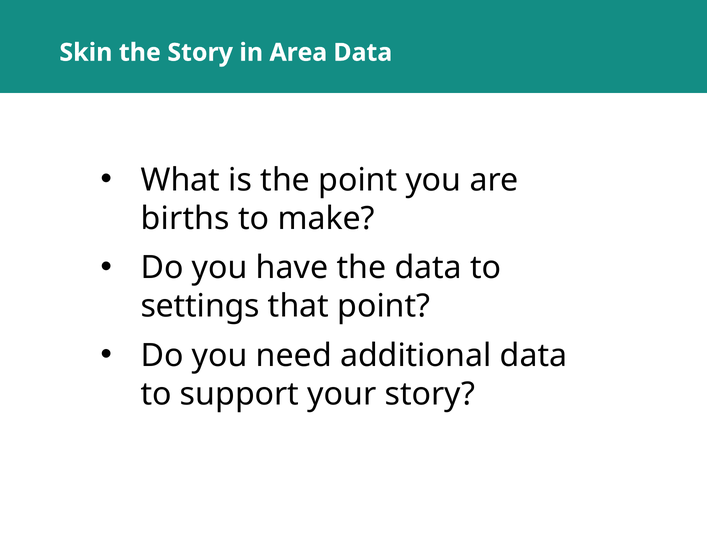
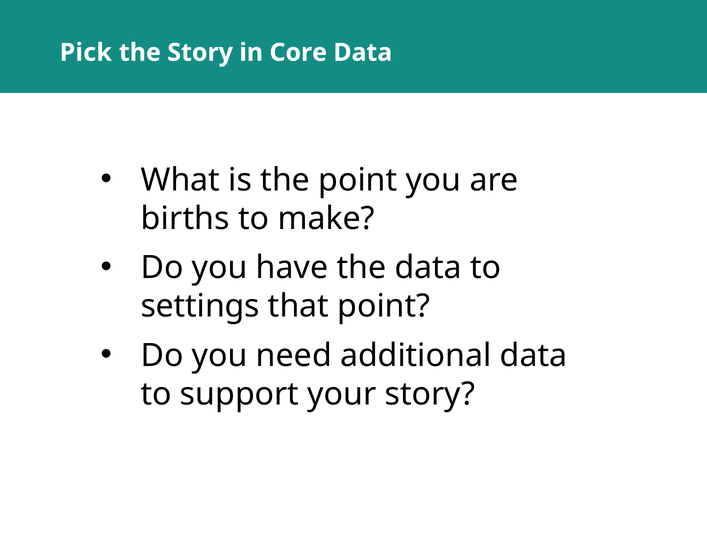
Skin: Skin -> Pick
Area: Area -> Core
